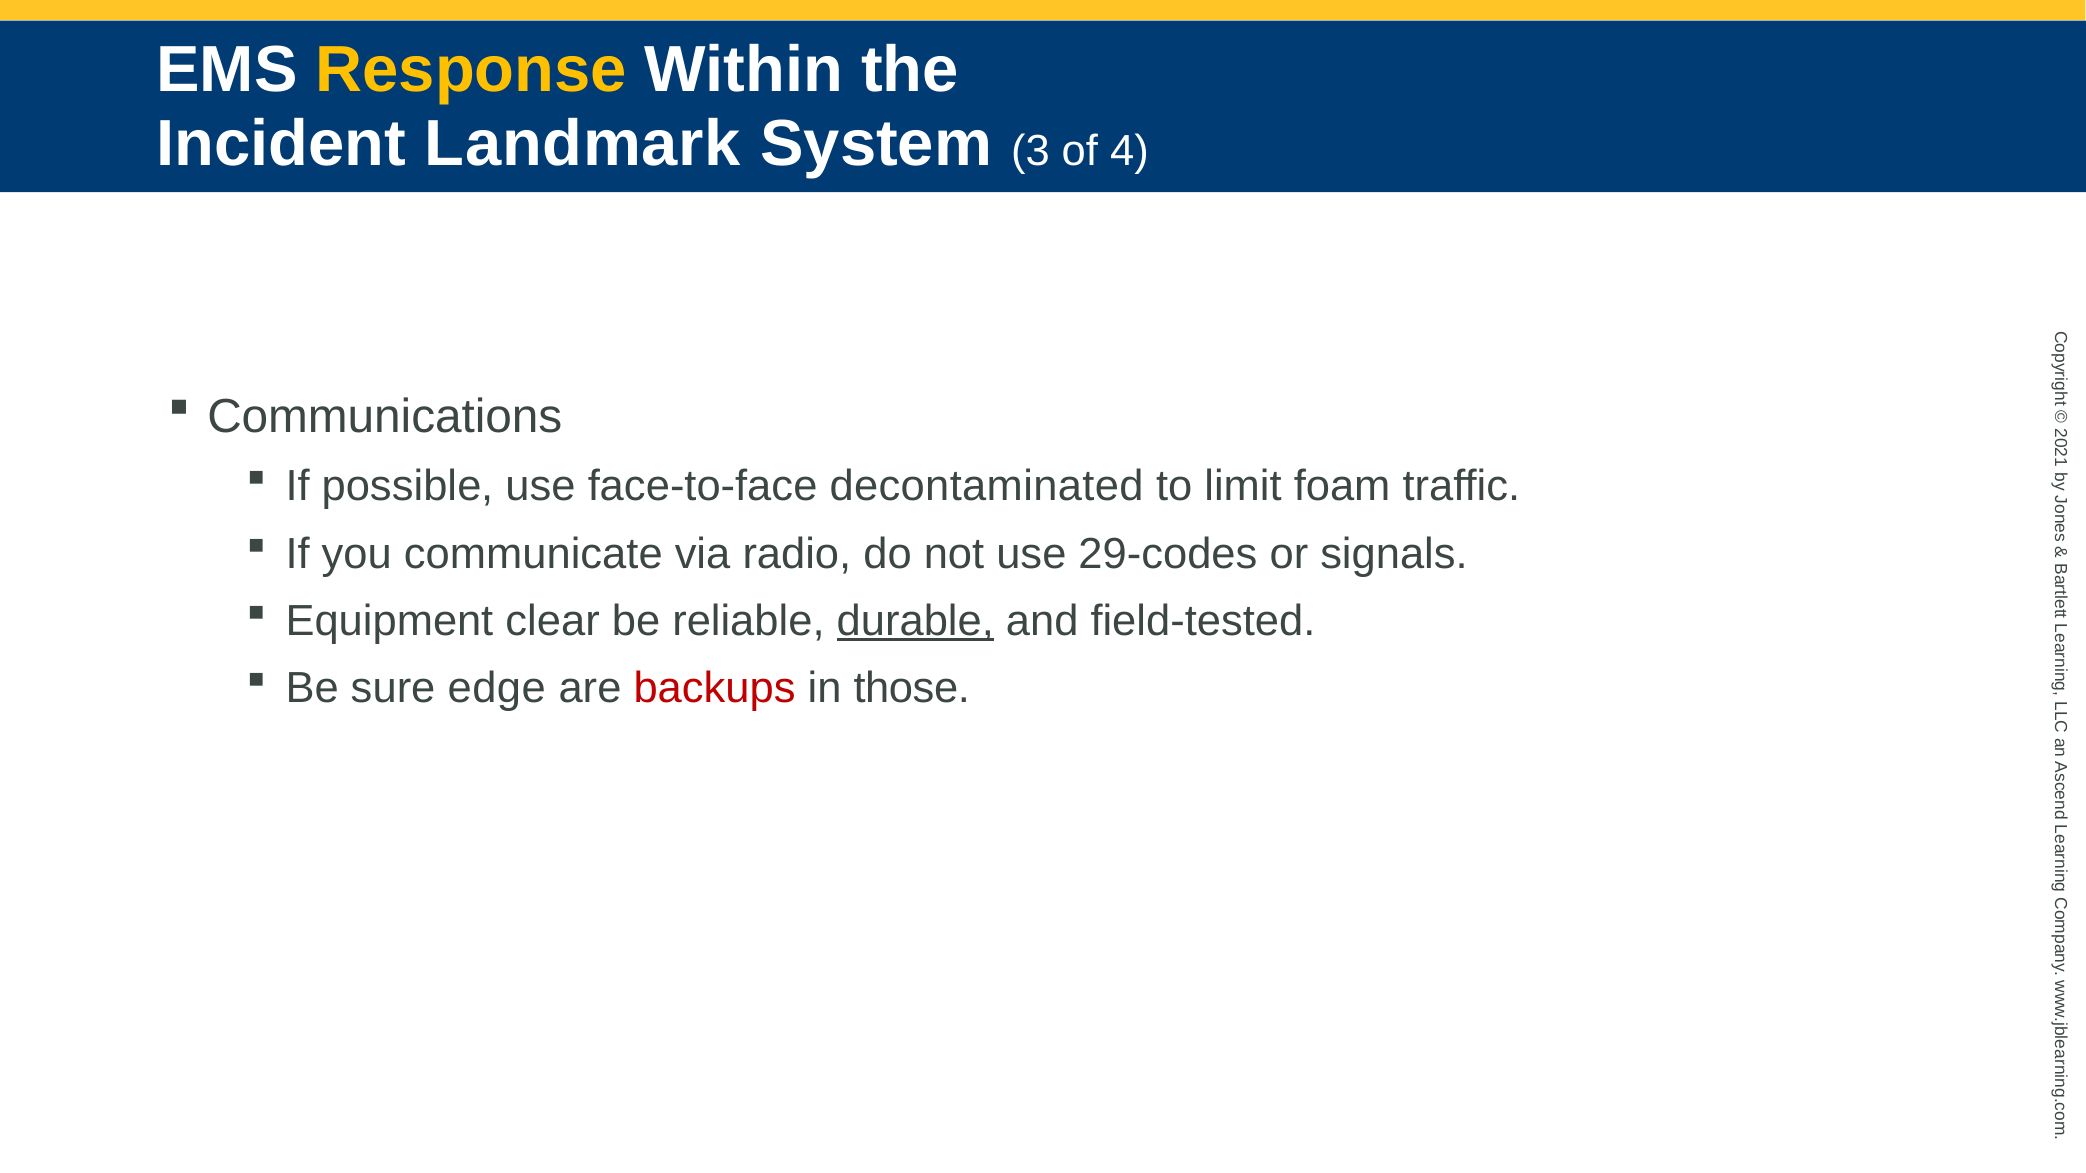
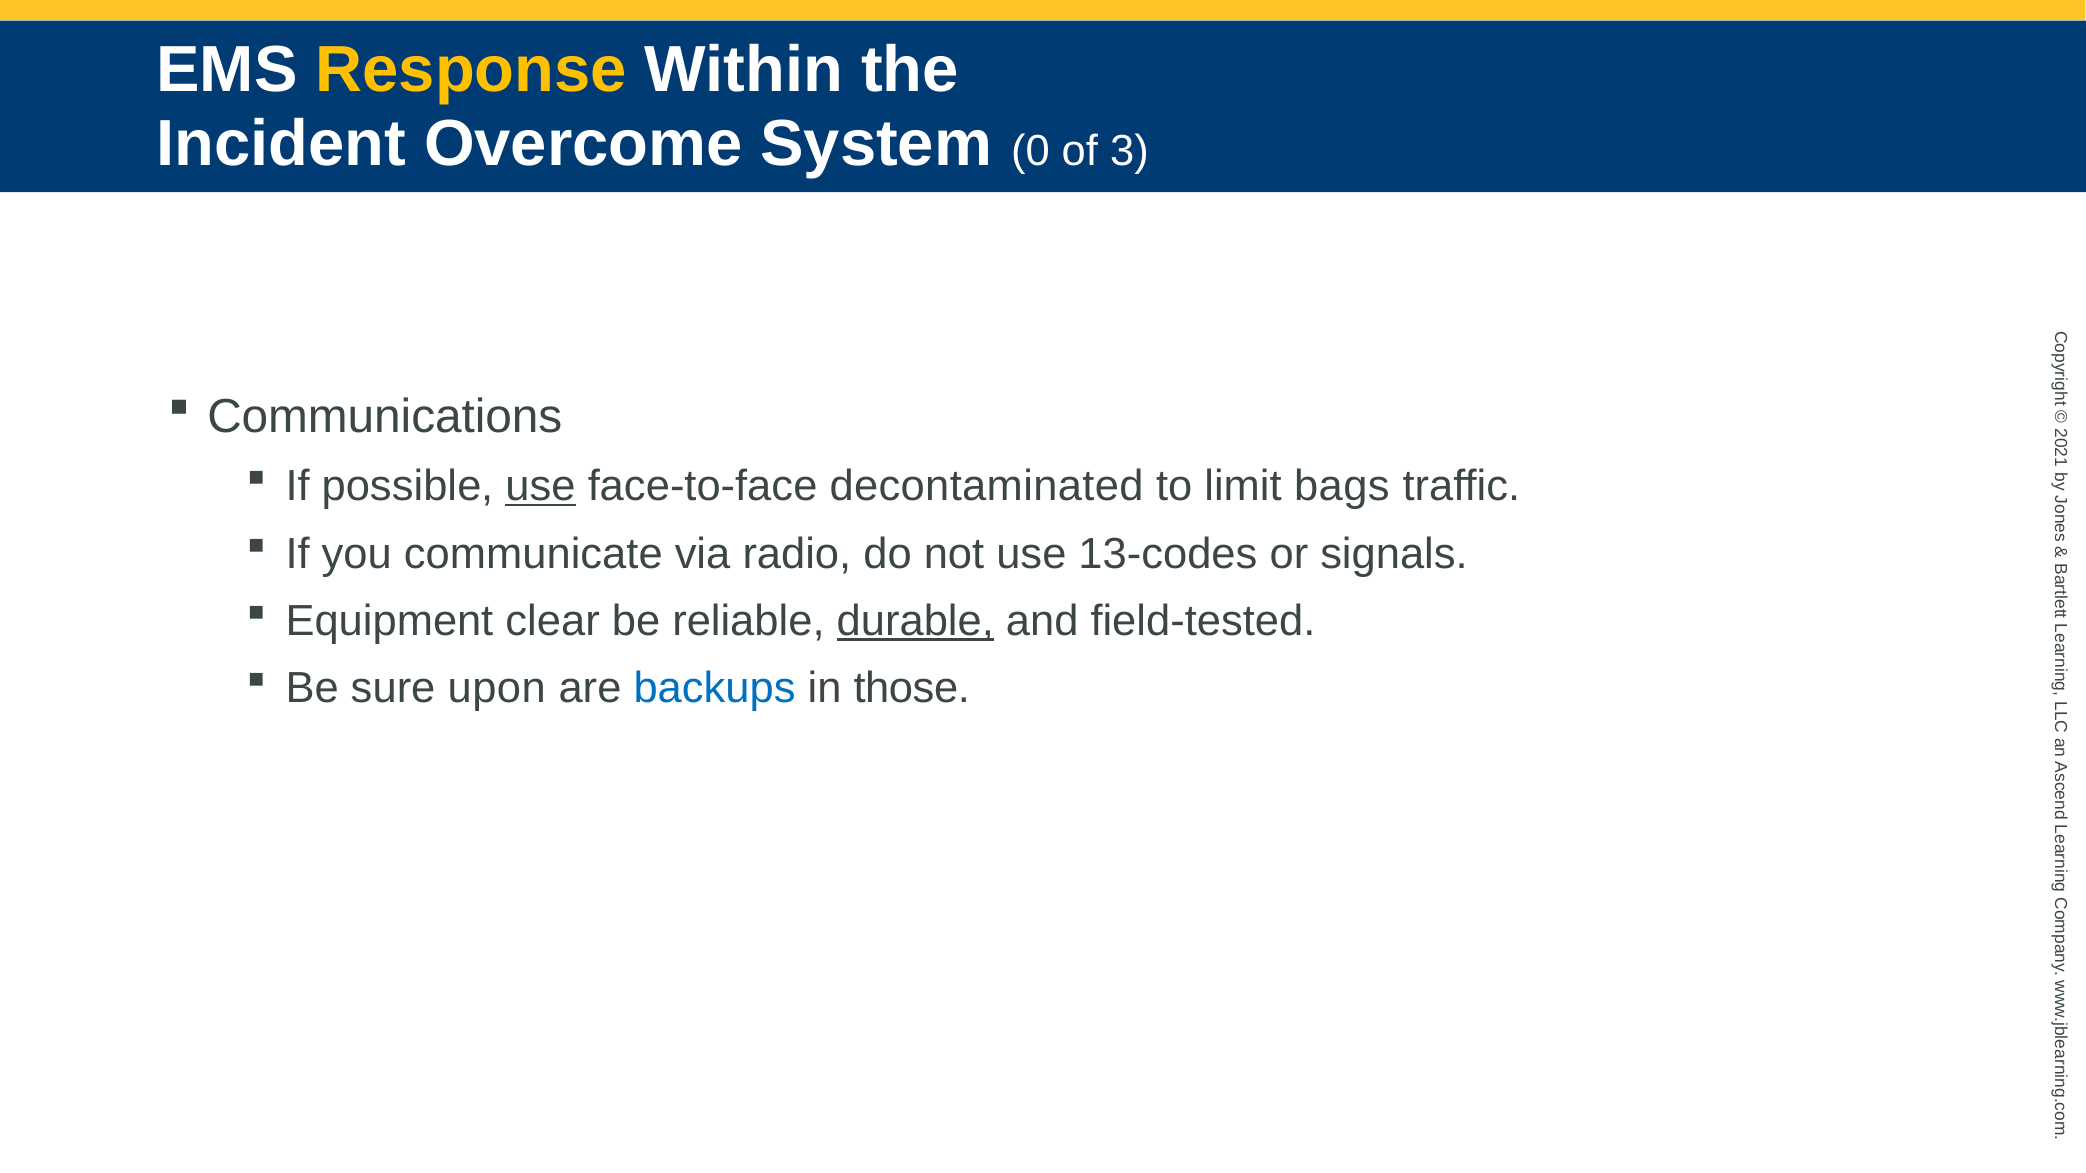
Landmark: Landmark -> Overcome
System 3: 3 -> 0
4: 4 -> 3
use at (541, 487) underline: none -> present
foam: foam -> bags
29-codes: 29-codes -> 13-codes
edge: edge -> upon
backups colour: red -> blue
